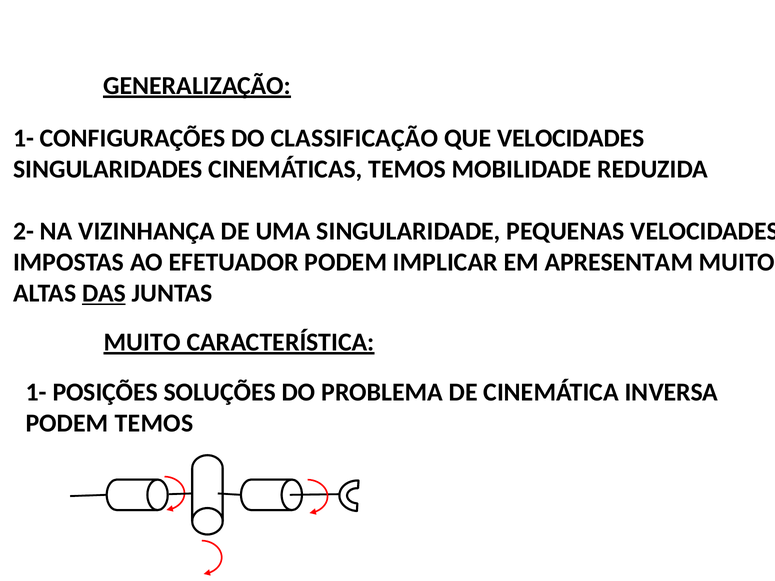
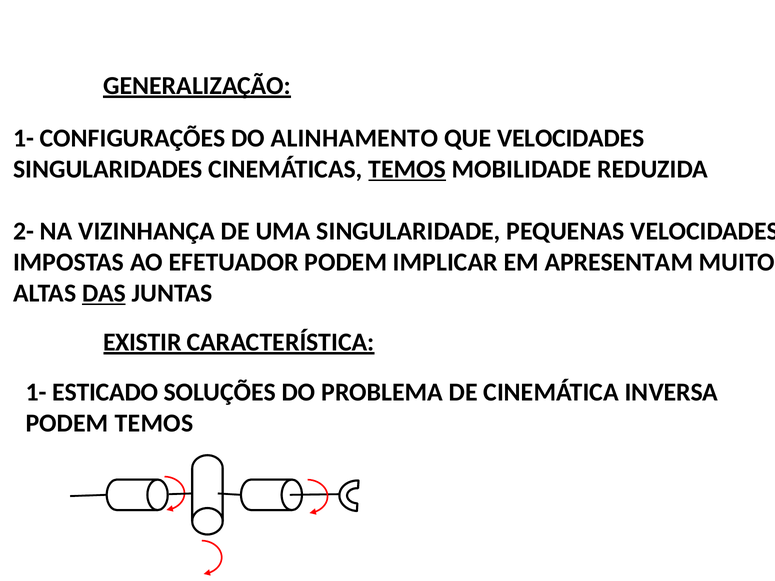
CLASSIFICAÇÃO: CLASSIFICAÇÃO -> ALINHAMENTO
TEMOS at (407, 169) underline: none -> present
MUITO at (142, 342): MUITO -> EXISTIR
POSIÇÕES: POSIÇÕES -> ESTICADO
